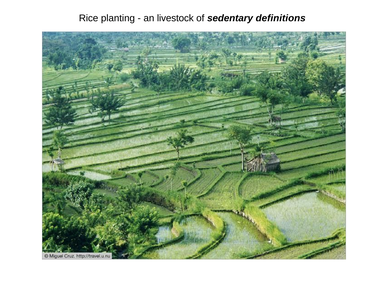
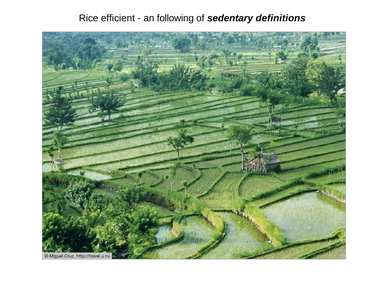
planting: planting -> efficient
livestock: livestock -> following
